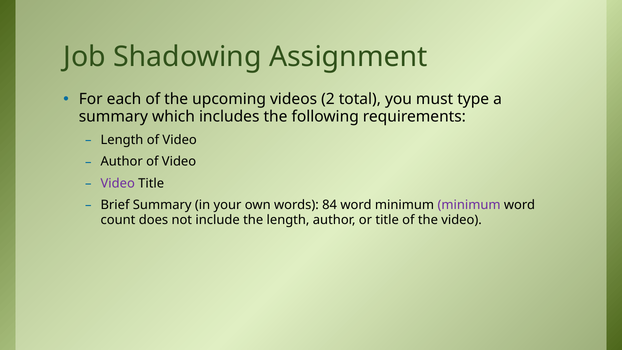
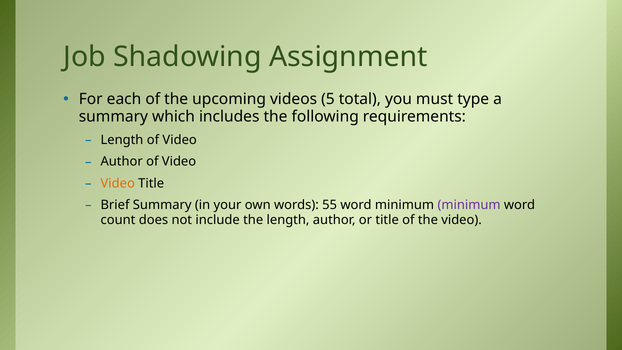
2: 2 -> 5
Video at (118, 183) colour: purple -> orange
84: 84 -> 55
